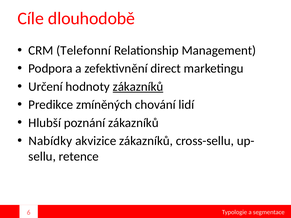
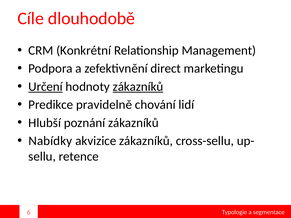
Telefonní: Telefonní -> Konkrétní
Určení underline: none -> present
zmíněných: zmíněných -> pravidelně
